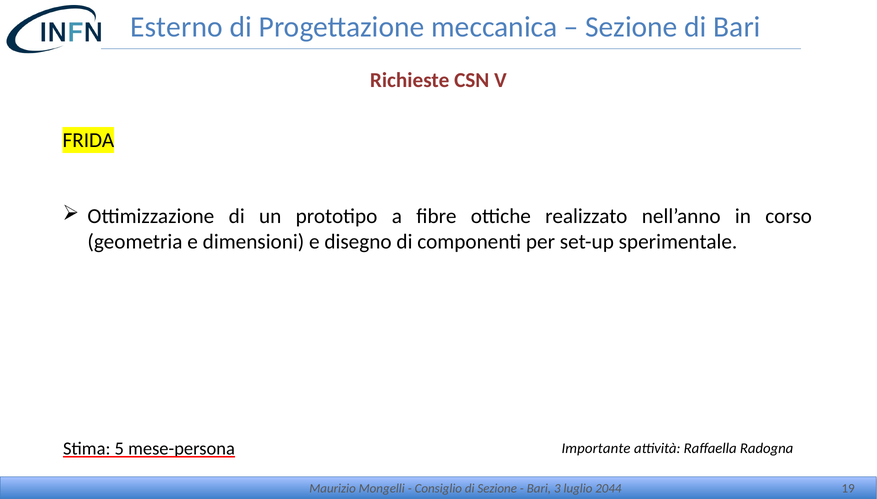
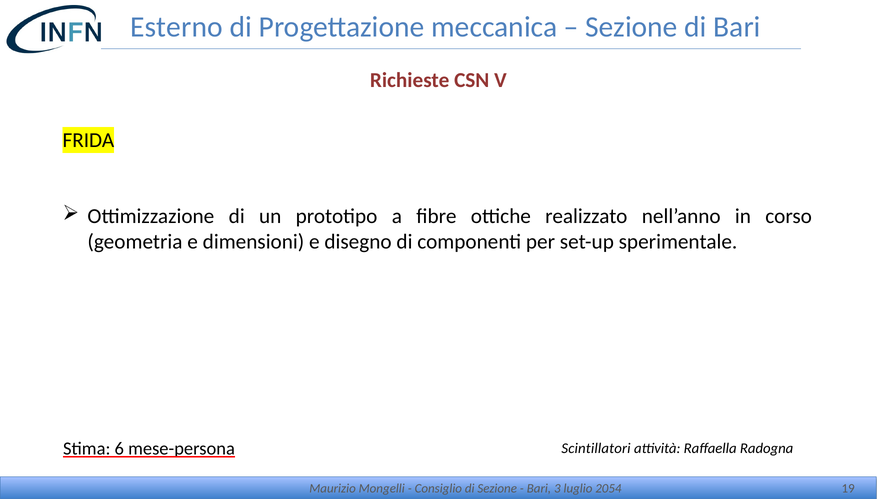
5: 5 -> 6
Importante: Importante -> Scintillatori
2044: 2044 -> 2054
